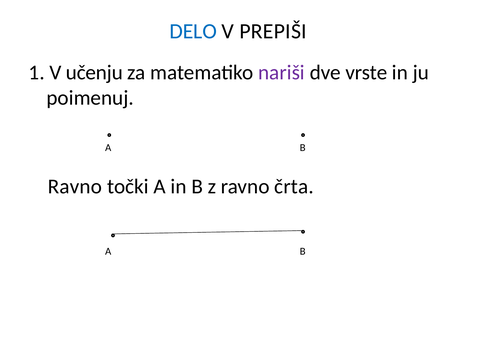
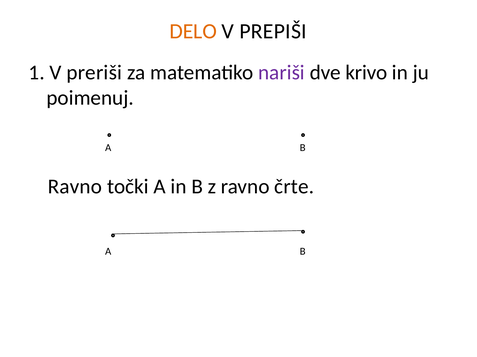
DELO colour: blue -> orange
učenju: učenju -> preriši
vrste: vrste -> krivo
črta: črta -> črte
